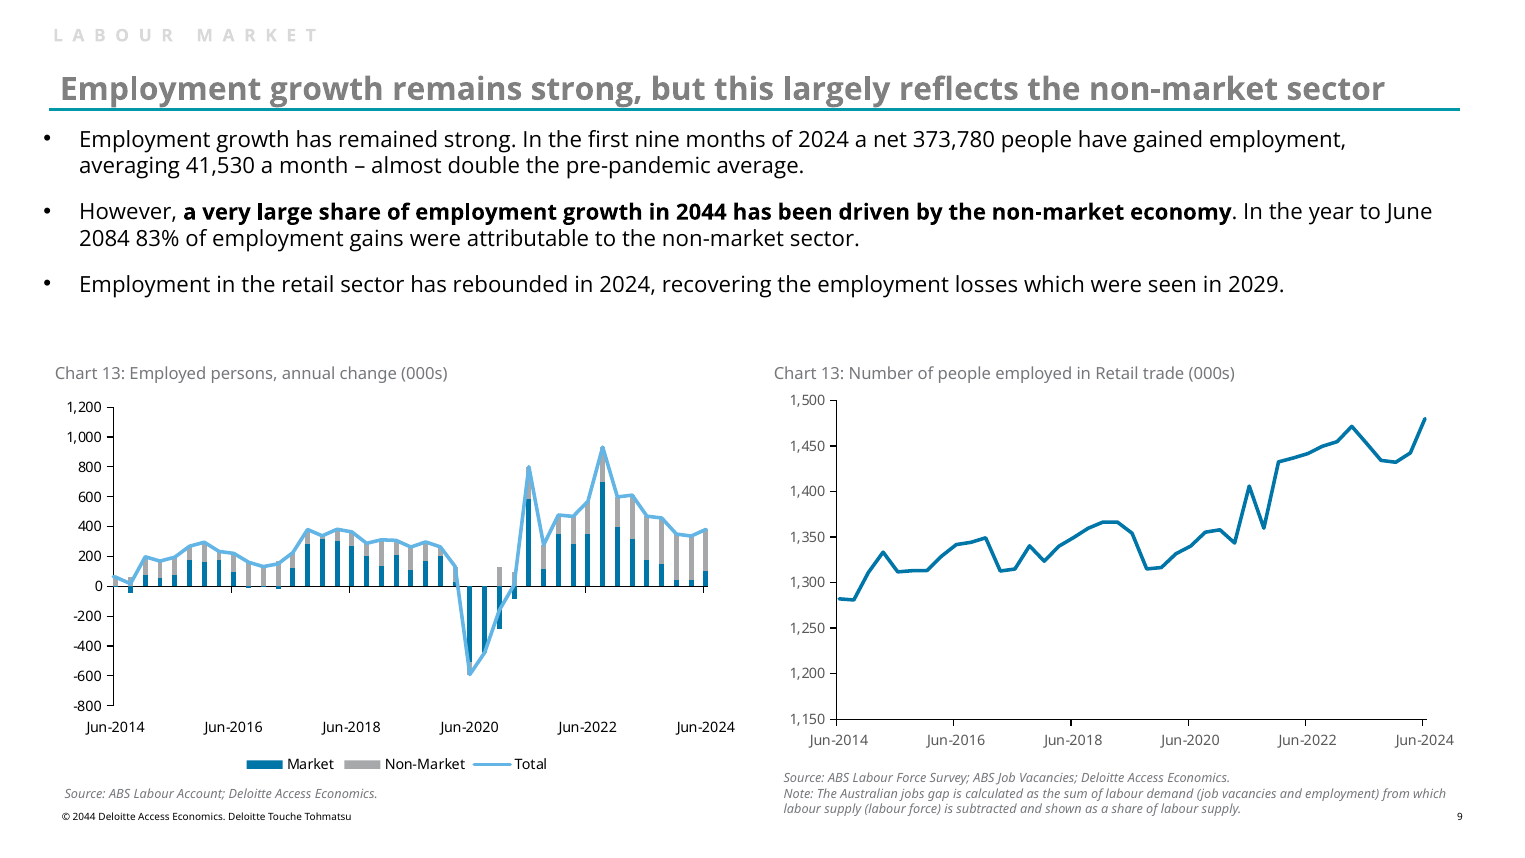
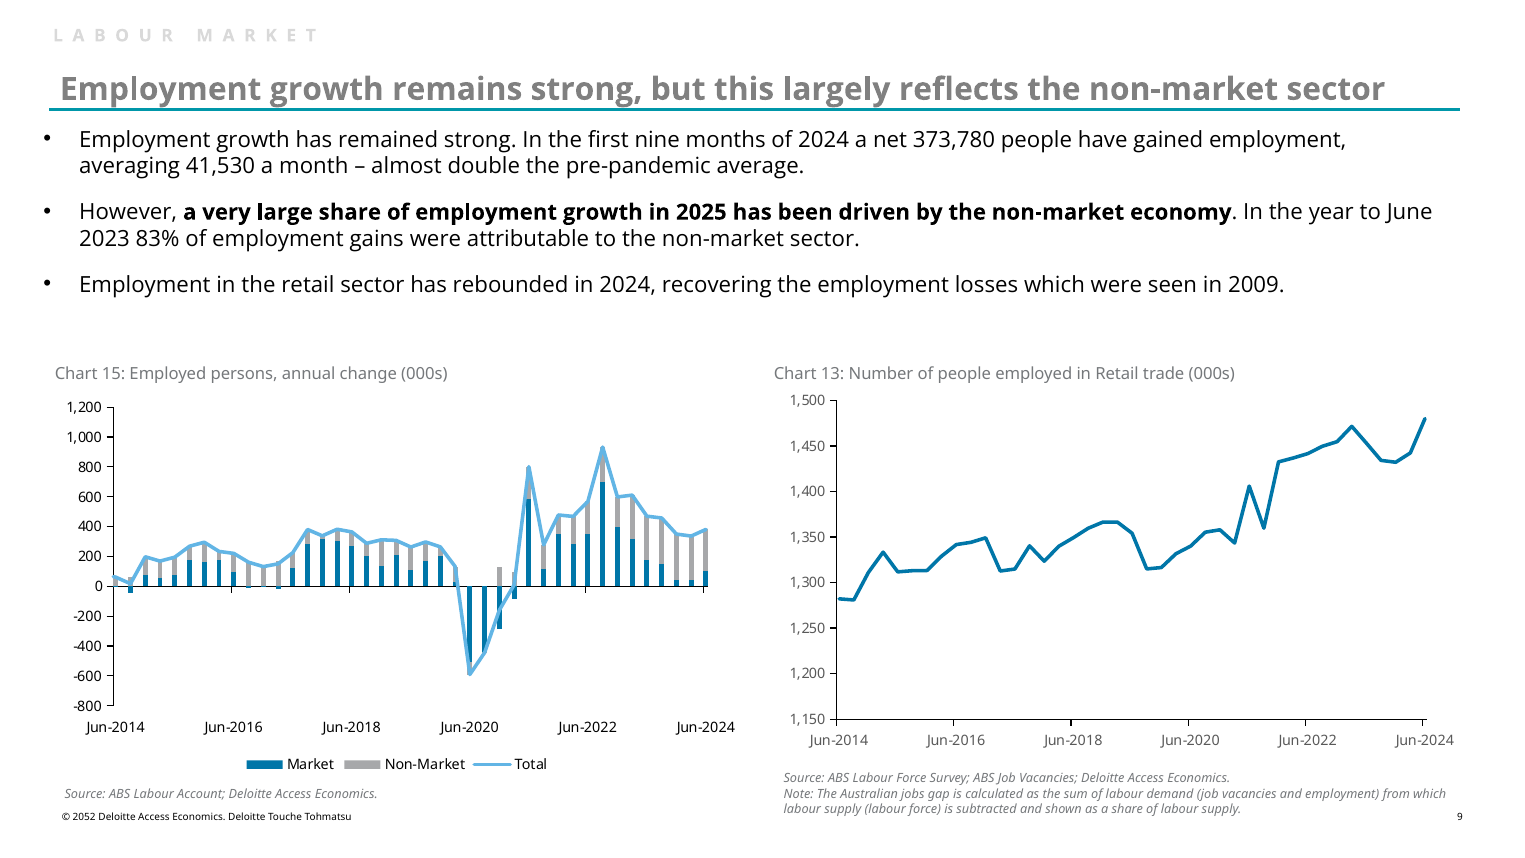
in 2044: 2044 -> 2025
2084: 2084 -> 2023
2029: 2029 -> 2009
13 at (114, 374): 13 -> 15
2044 at (84, 817): 2044 -> 2052
